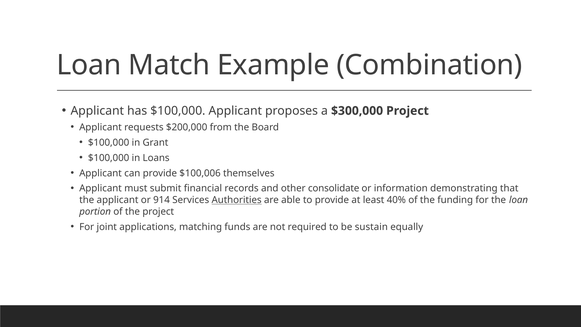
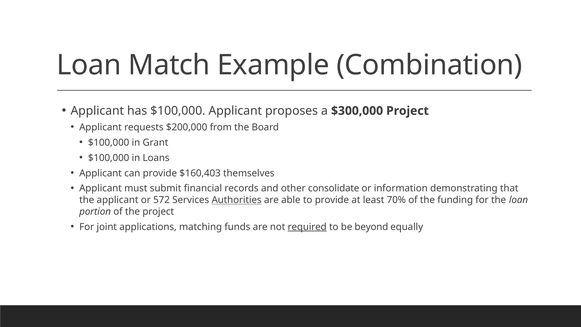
$100,006: $100,006 -> $160,403
914: 914 -> 572
40%: 40% -> 70%
required underline: none -> present
sustain: sustain -> beyond
